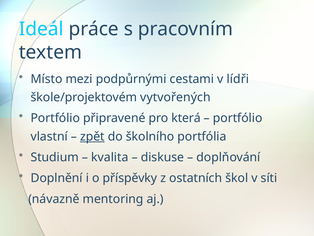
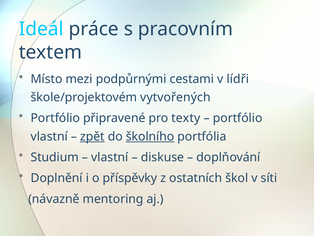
která: která -> texty
školního underline: none -> present
kvalita at (110, 157): kvalita -> vlastní
